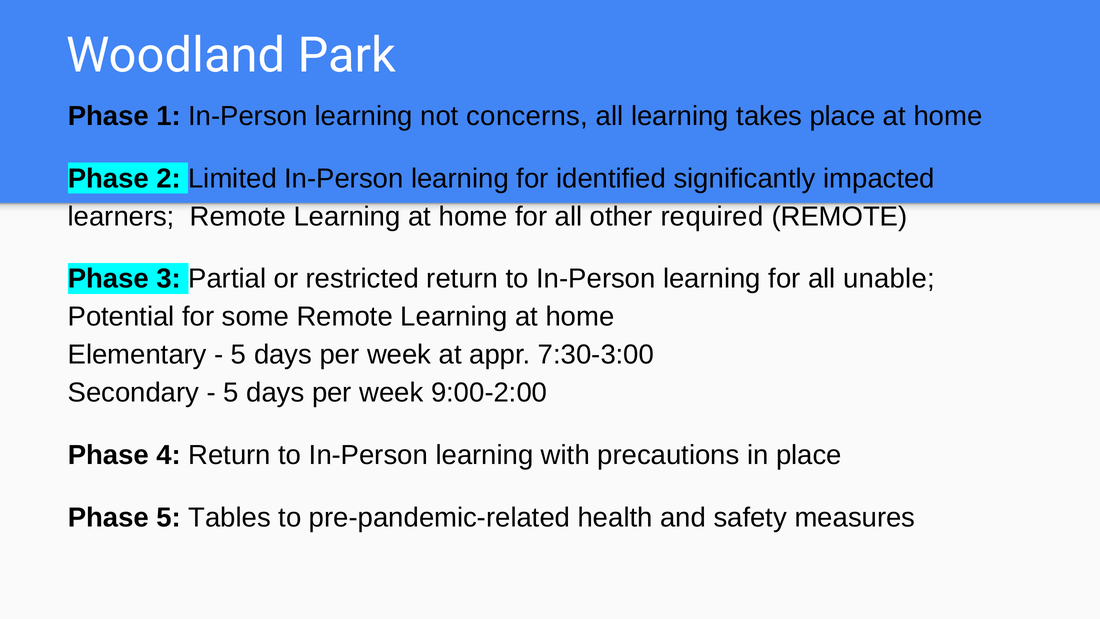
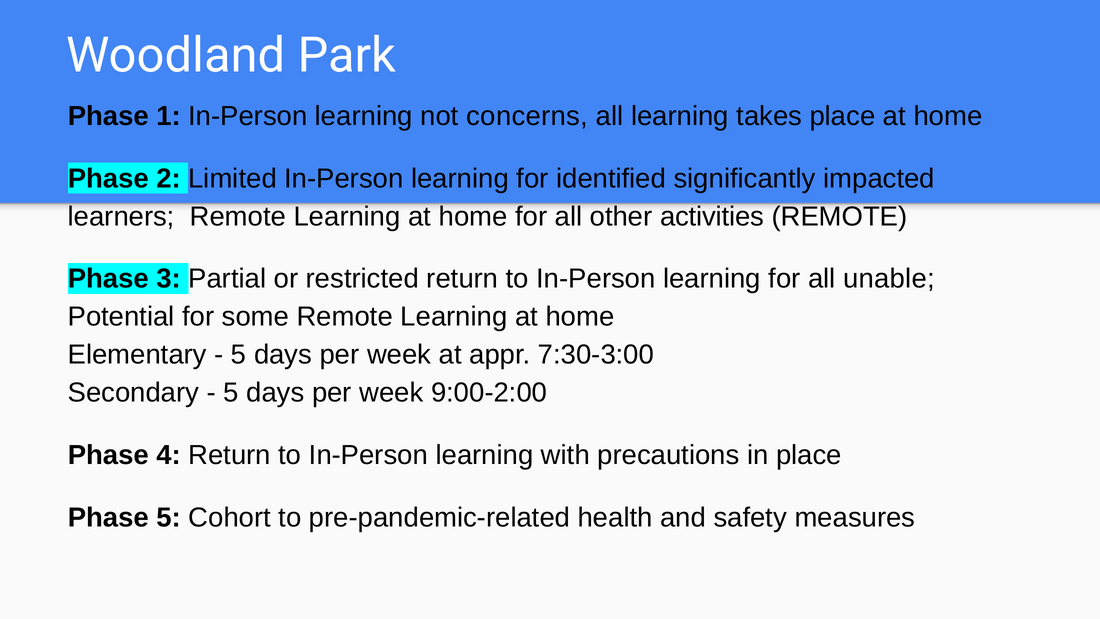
required: required -> activities
Tables: Tables -> Cohort
